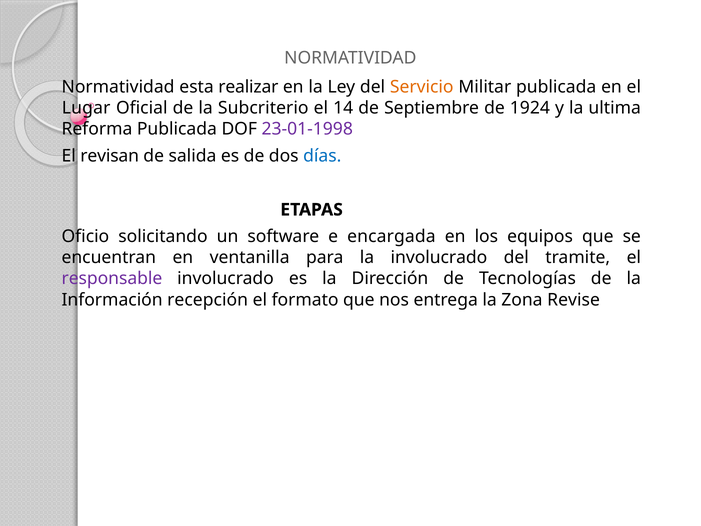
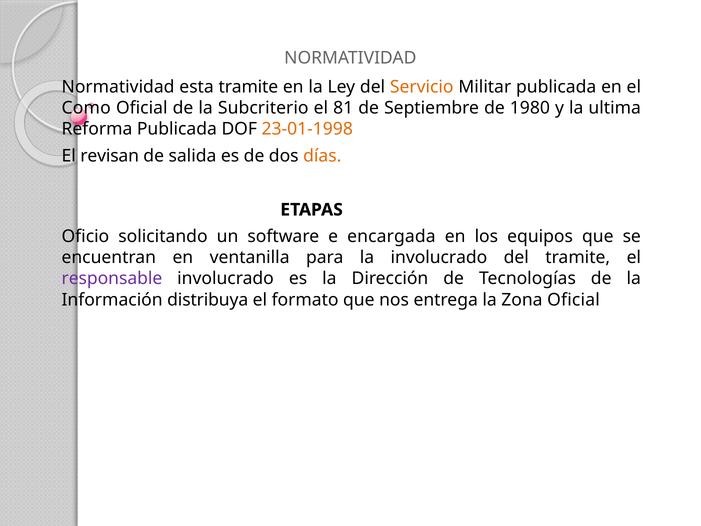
esta realizar: realizar -> tramite
Lugar: Lugar -> Como
14: 14 -> 81
1924: 1924 -> 1980
23-01-1998 colour: purple -> orange
días colour: blue -> orange
recepción: recepción -> distribuya
Zona Revise: Revise -> Oficial
